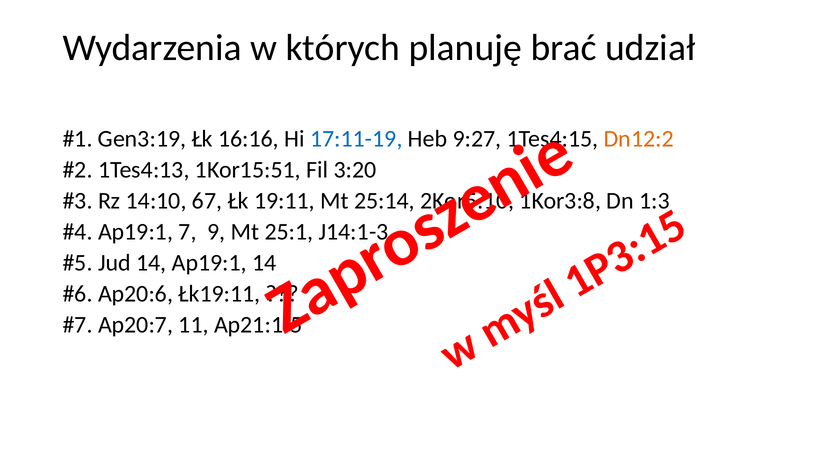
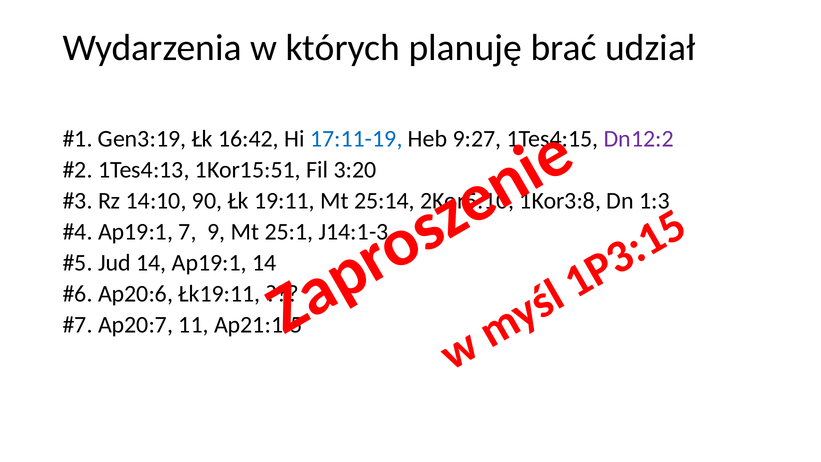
16:16: 16:16 -> 16:42
Dn12:2 colour: orange -> purple
67: 67 -> 90
